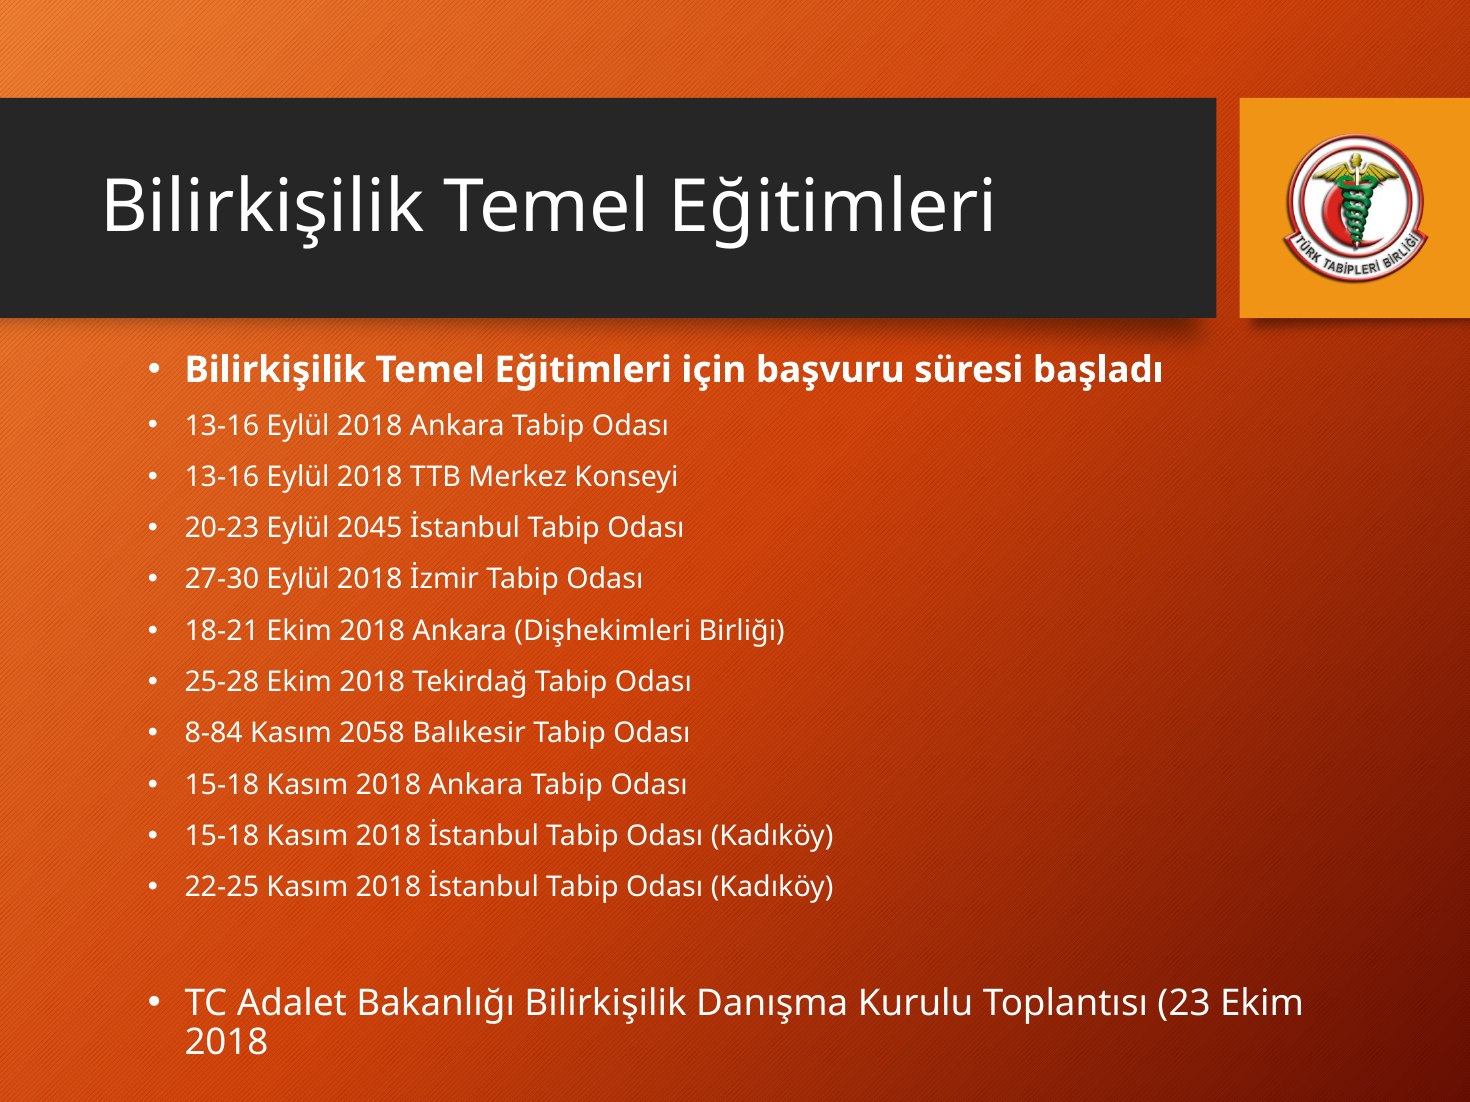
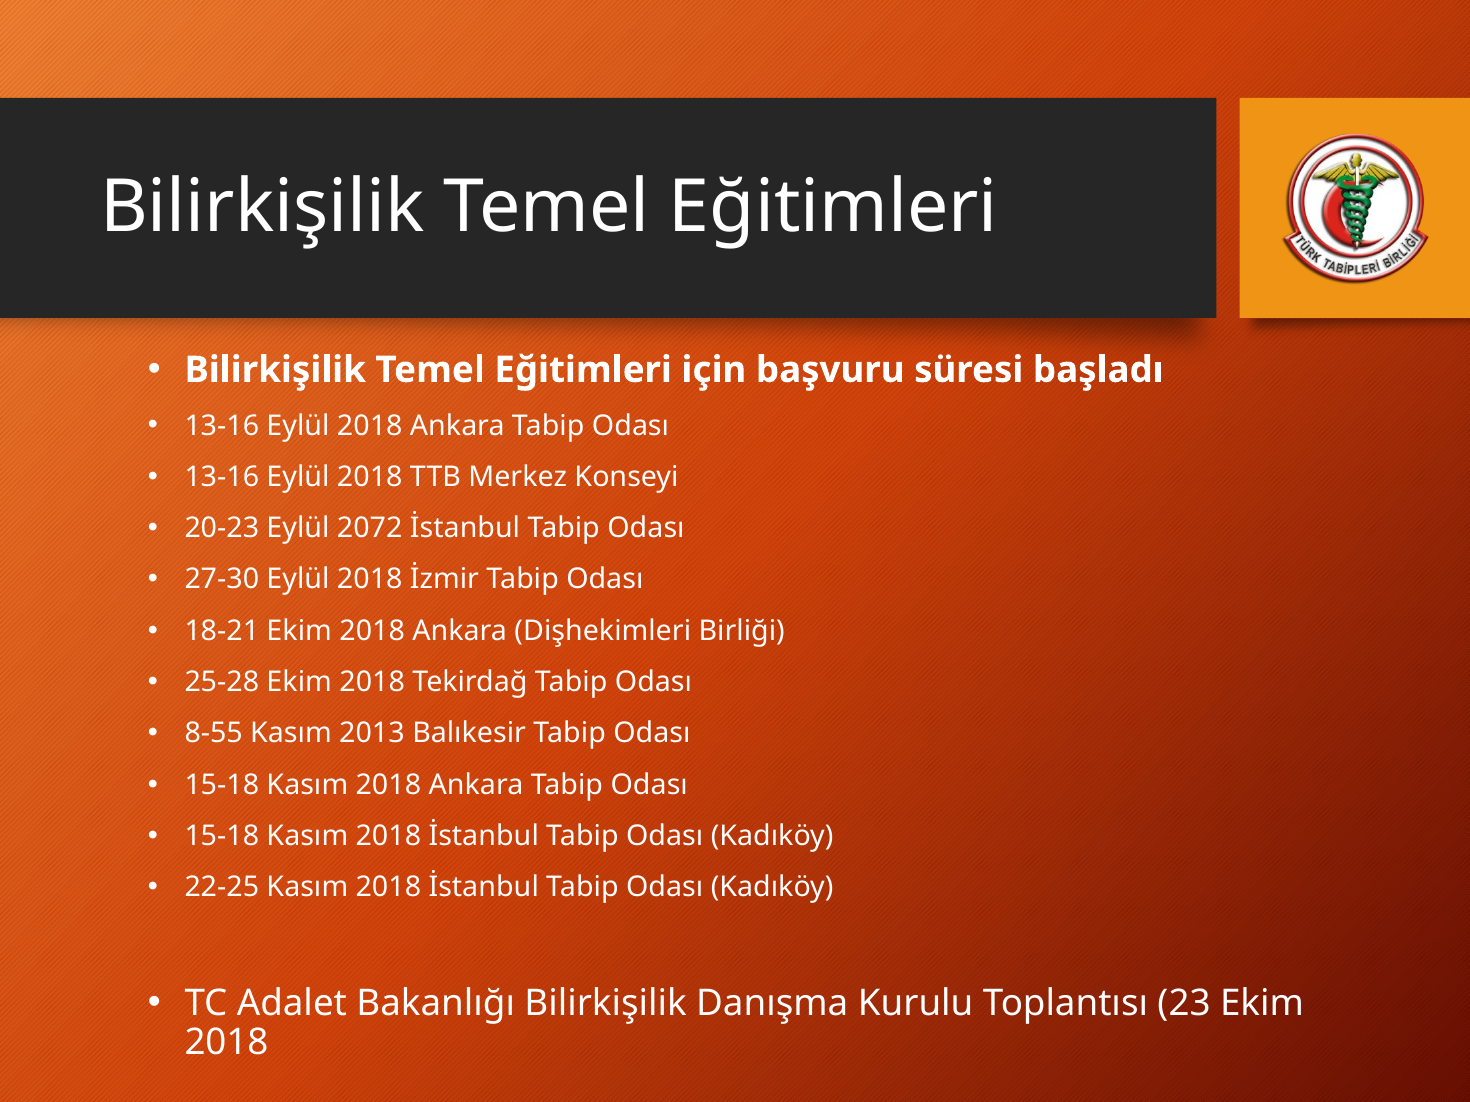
2045: 2045 -> 2072
8-84: 8-84 -> 8-55
2058: 2058 -> 2013
